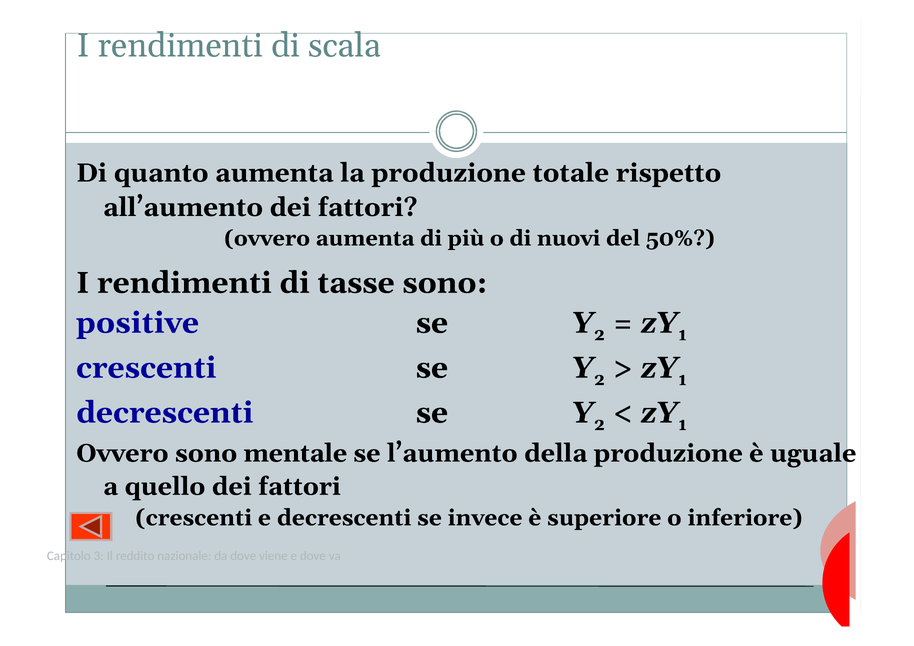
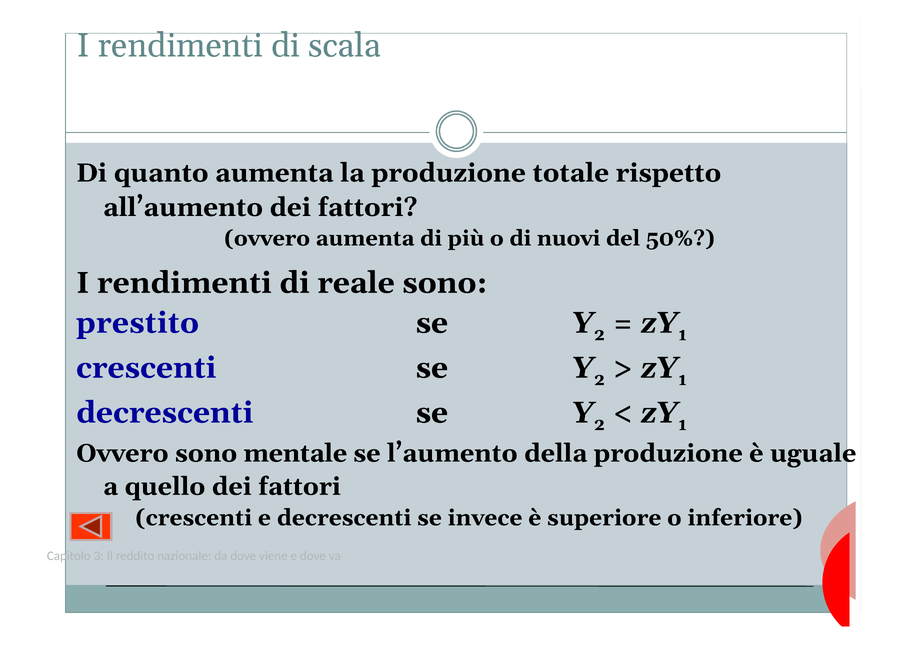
tasse: tasse -> reale
positive: positive -> prestito
